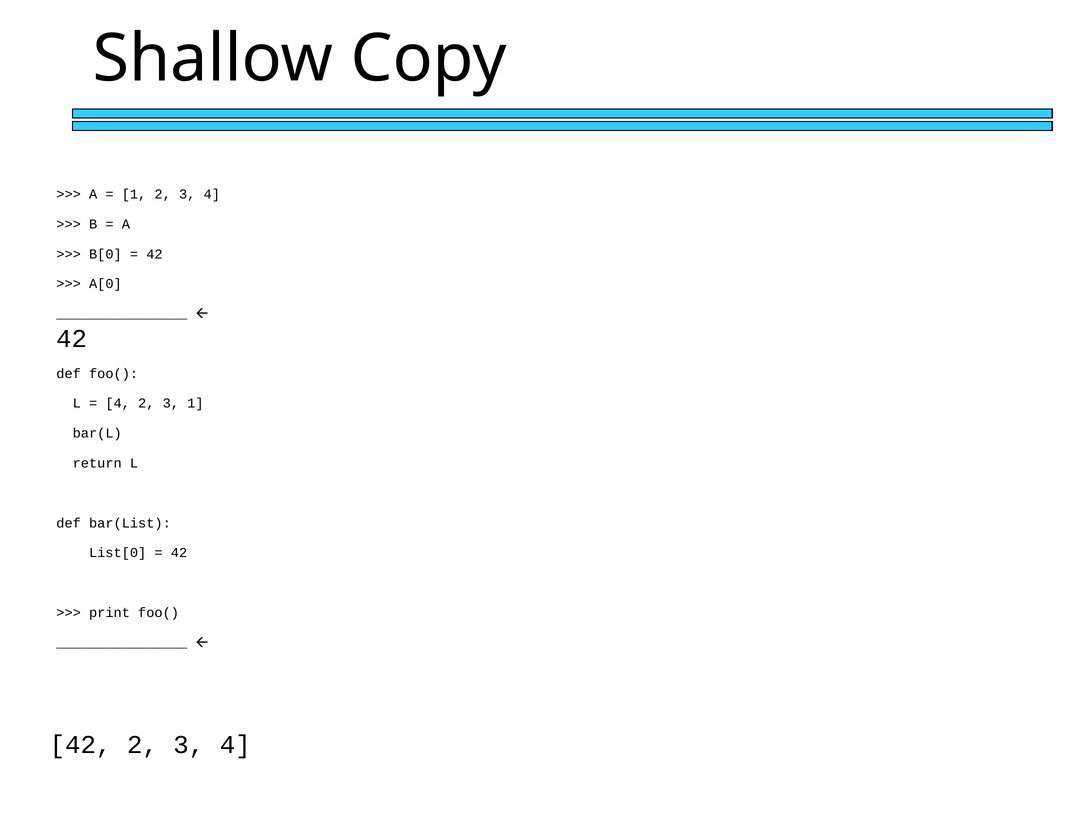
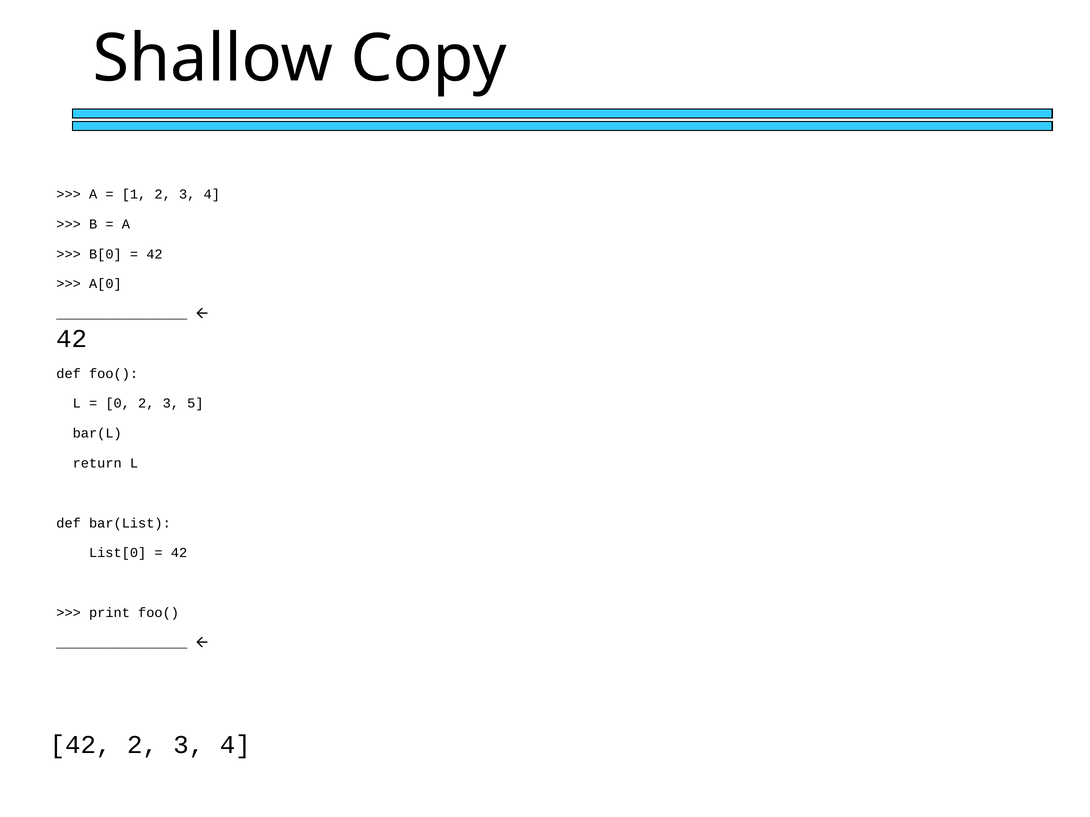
4 at (118, 404): 4 -> 0
3 1: 1 -> 5
